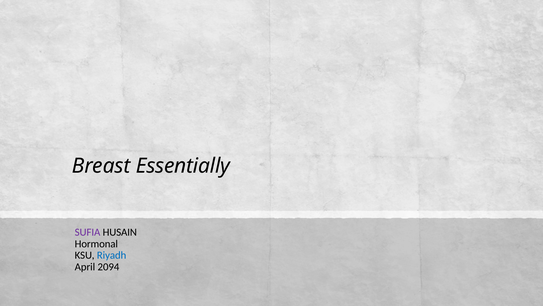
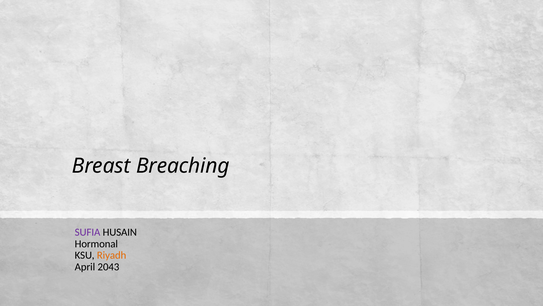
Essentially: Essentially -> Breaching
Riyadh colour: blue -> orange
2094: 2094 -> 2043
